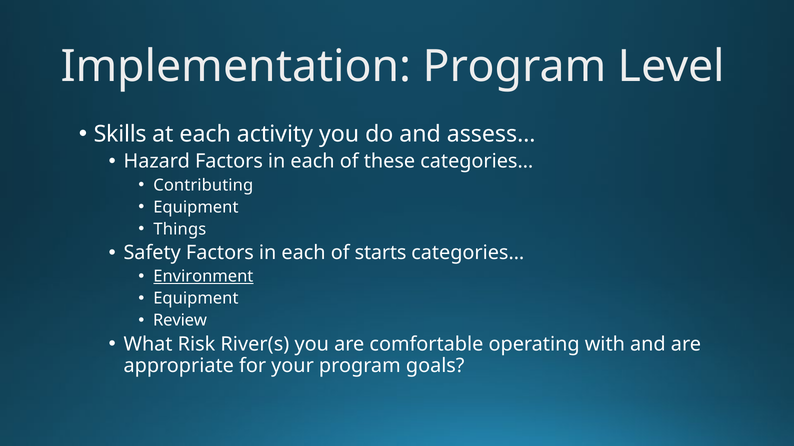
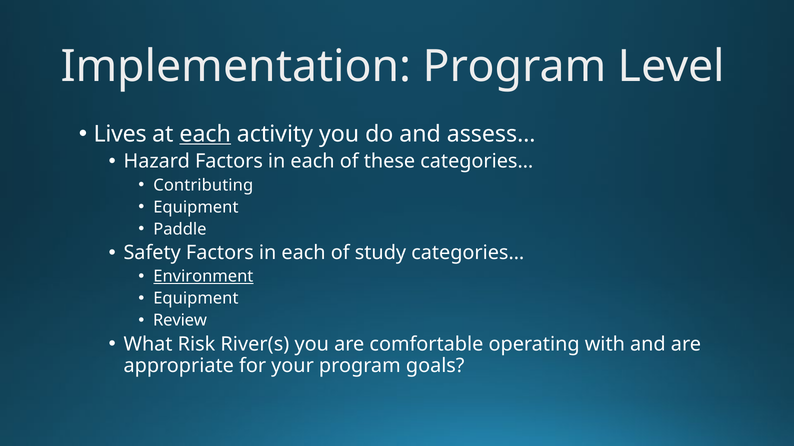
Skills: Skills -> Lives
each at (205, 134) underline: none -> present
Things: Things -> Paddle
starts: starts -> study
